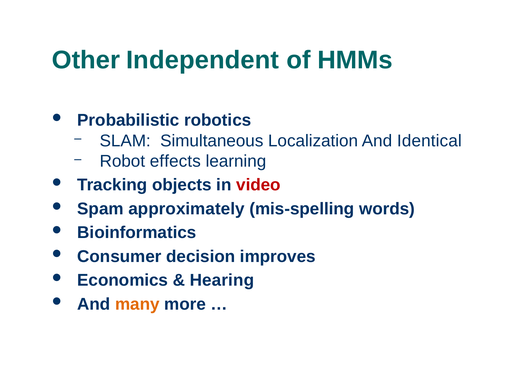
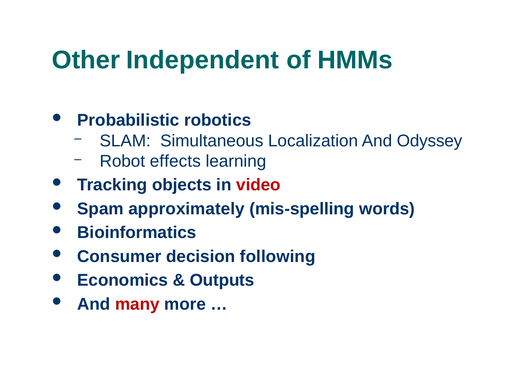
Identical: Identical -> Odyssey
improves: improves -> following
Hearing: Hearing -> Outputs
many colour: orange -> red
